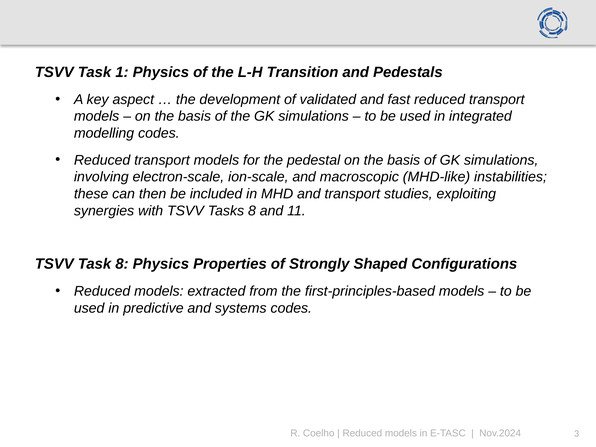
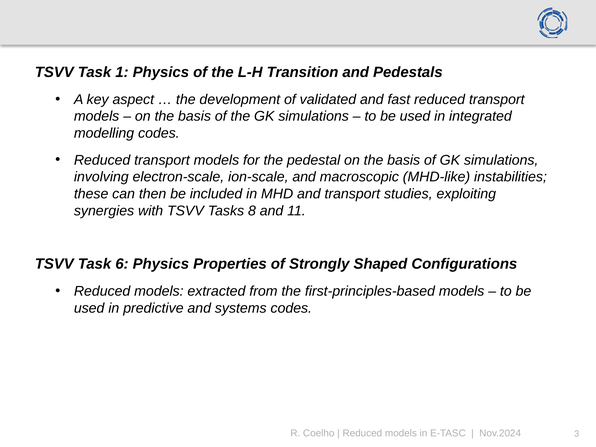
Task 8: 8 -> 6
